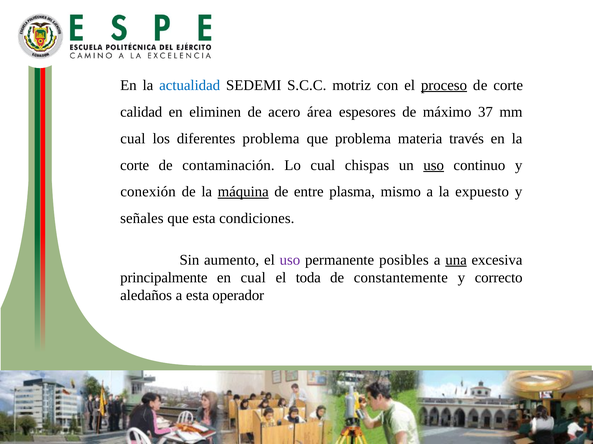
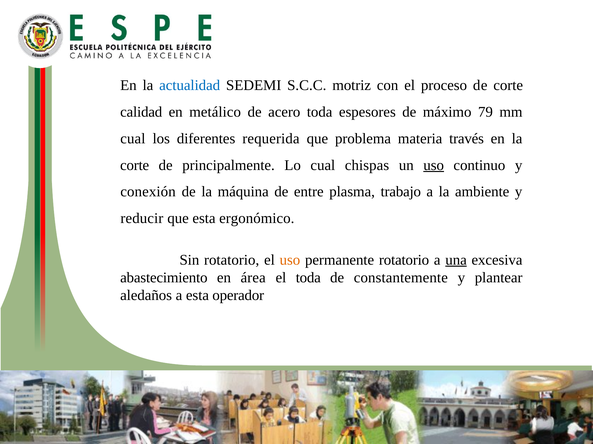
proceso underline: present -> none
eliminen: eliminen -> metálico
acero área: área -> toda
37: 37 -> 79
diferentes problema: problema -> requerida
contaminación: contaminación -> principalmente
máquina underline: present -> none
mismo: mismo -> trabajo
expuesto: expuesto -> ambiente
señales: señales -> reducir
condiciones: condiciones -> ergonómico
Sin aumento: aumento -> rotatorio
uso at (290, 260) colour: purple -> orange
permanente posibles: posibles -> rotatorio
principalmente: principalmente -> abastecimiento
en cual: cual -> área
correcto: correcto -> plantear
